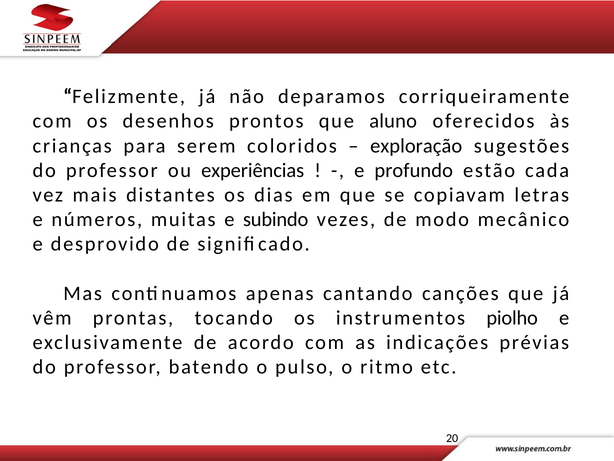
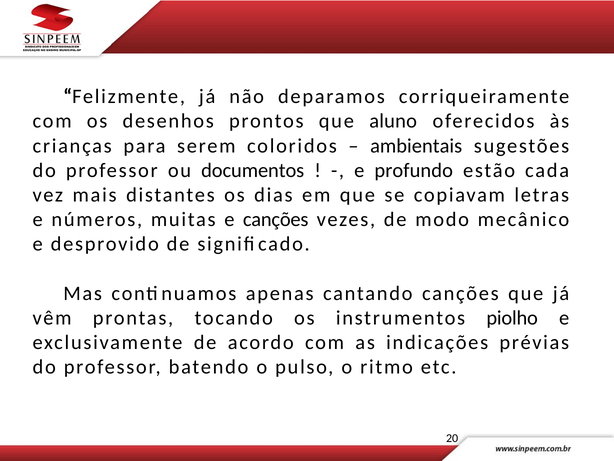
exploração: exploração -> ambientais
experiências: experiências -> documentos
e subindo: subindo -> canções
